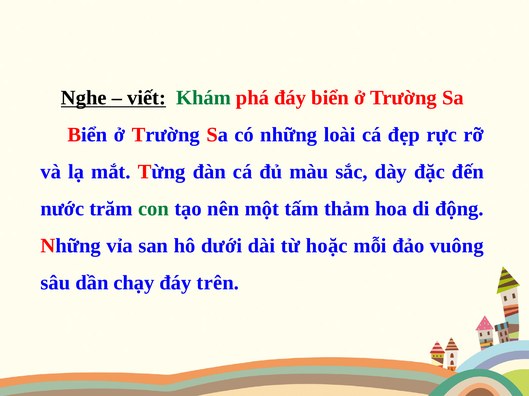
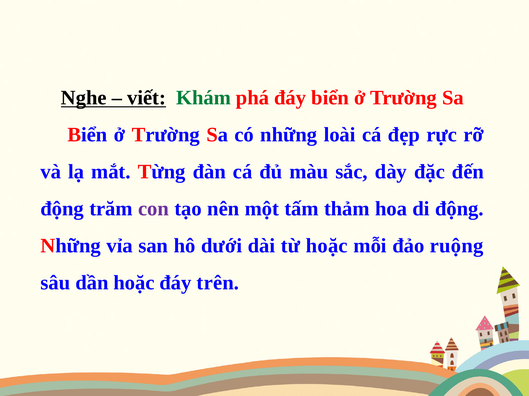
nước at (62, 209): nước -> động
con colour: green -> purple
vuông: vuông -> ruộng
dần chạy: chạy -> hoặc
